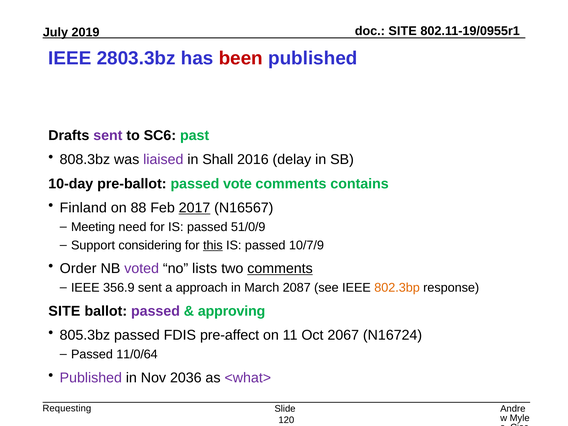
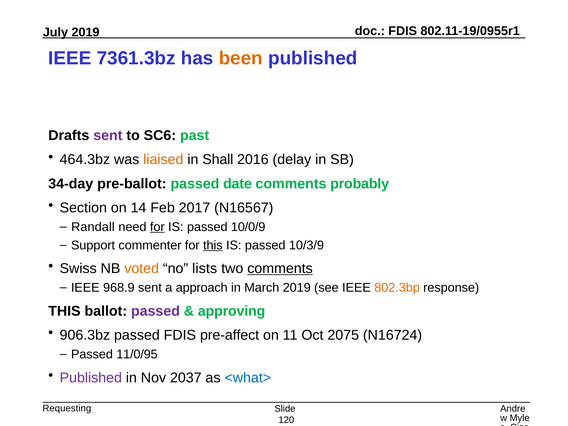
SITE at (403, 31): SITE -> FDIS
2803.3bz: 2803.3bz -> 7361.3bz
been colour: red -> orange
808.3bz: 808.3bz -> 464.3bz
liaised colour: purple -> orange
10-day: 10-day -> 34-day
vote: vote -> date
contains: contains -> probably
Finland: Finland -> Section
88: 88 -> 14
2017 underline: present -> none
Meeting: Meeting -> Randall
for at (157, 227) underline: none -> present
51/0/9: 51/0/9 -> 10/0/9
considering: considering -> commenter
10/7/9: 10/7/9 -> 10/3/9
Order: Order -> Swiss
voted colour: purple -> orange
356.9: 356.9 -> 968.9
March 2087: 2087 -> 2019
SITE at (64, 311): SITE -> THIS
805.3bz: 805.3bz -> 906.3bz
2067: 2067 -> 2075
11/0/64: 11/0/64 -> 11/0/95
2036: 2036 -> 2037
<what> colour: purple -> blue
